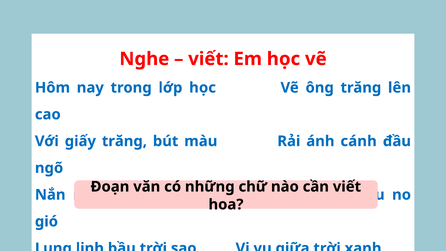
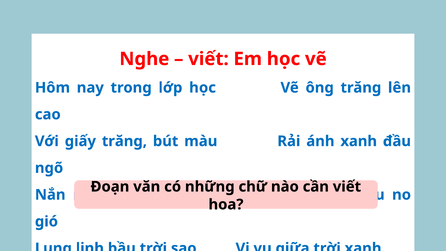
ánh cánh: cánh -> xanh
